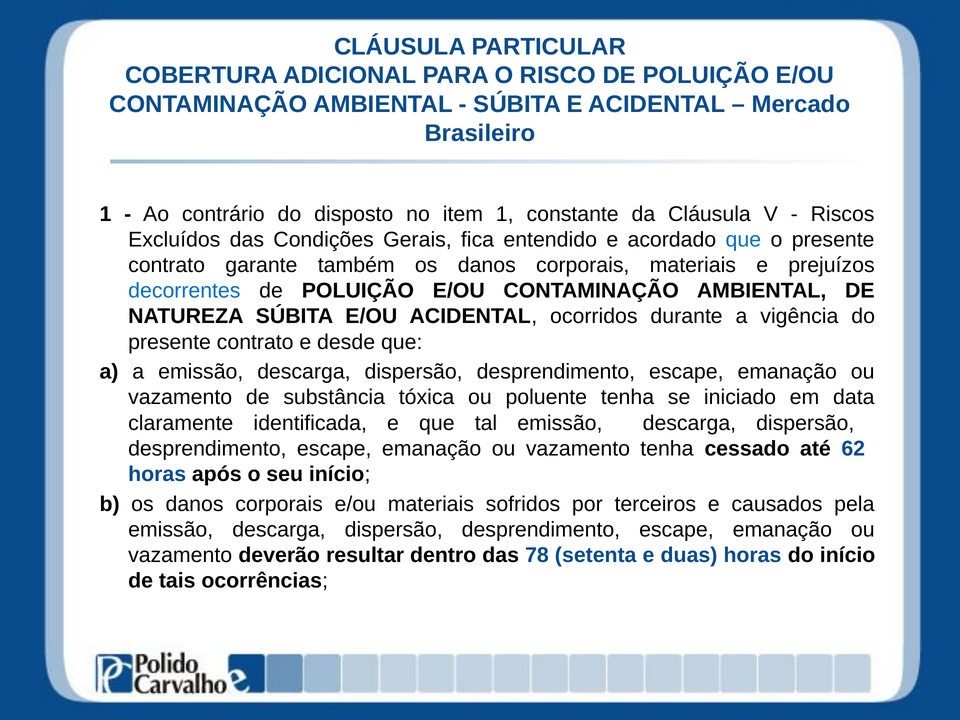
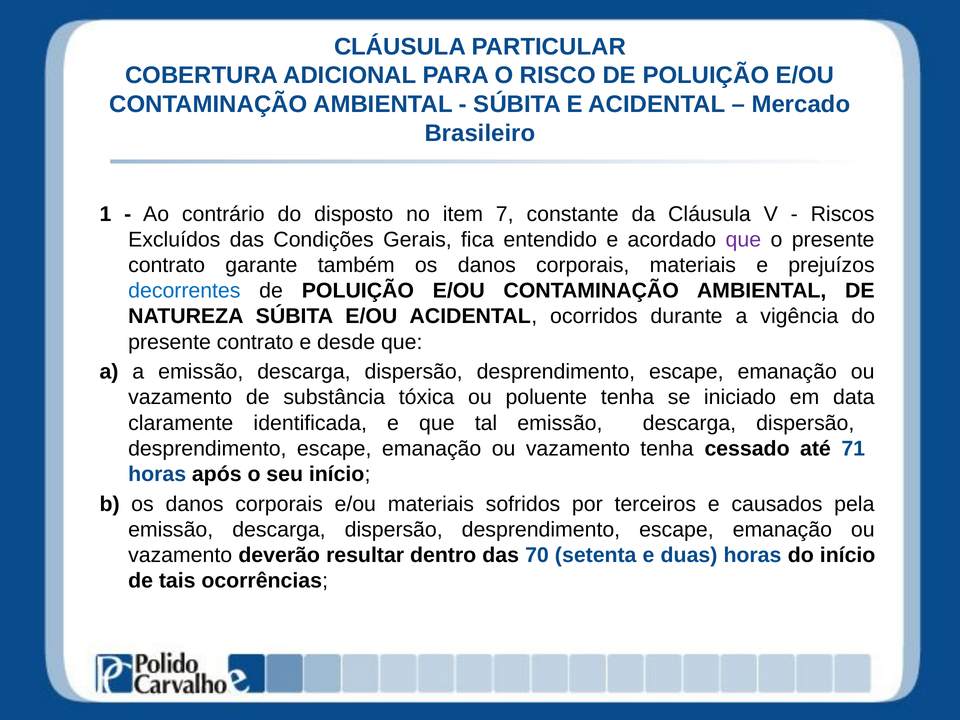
item 1: 1 -> 7
que at (743, 240) colour: blue -> purple
62: 62 -> 71
78: 78 -> 70
